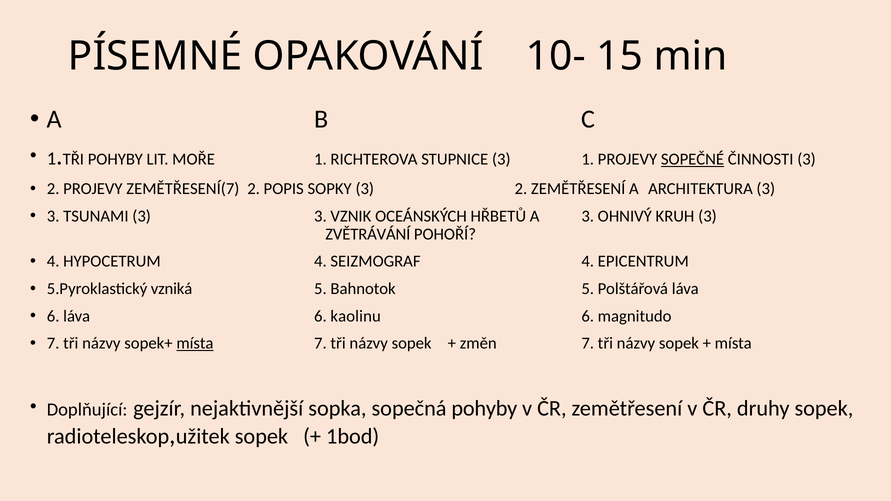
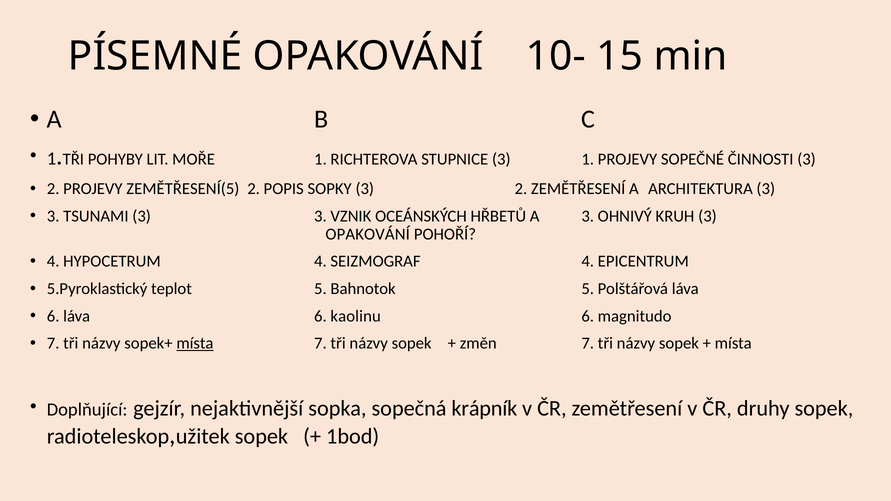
SOPEČNÉ underline: present -> none
ZEMĚTŘESENÍ(7: ZEMĚTŘESENÍ(7 -> ZEMĚTŘESENÍ(5
ZVĚTRÁVÁNÍ at (368, 234): ZVĚTRÁVÁNÍ -> OPAKOVÁNÍ
vzniká: vzniká -> teplot
sopečná pohyby: pohyby -> krápník
